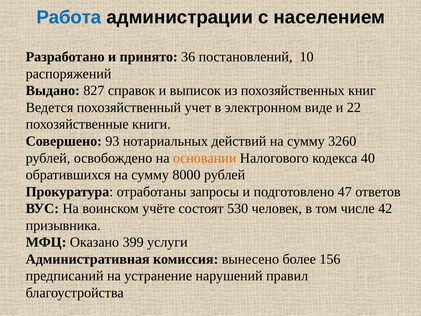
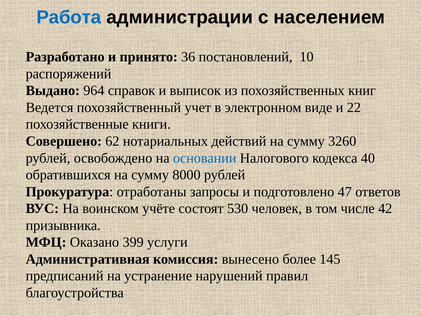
827: 827 -> 964
93: 93 -> 62
основании colour: orange -> blue
156: 156 -> 145
